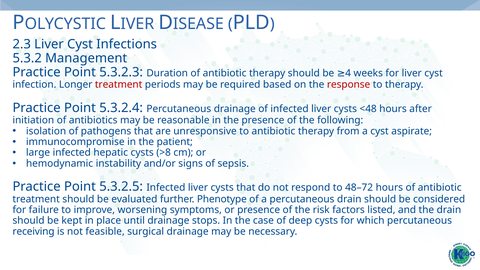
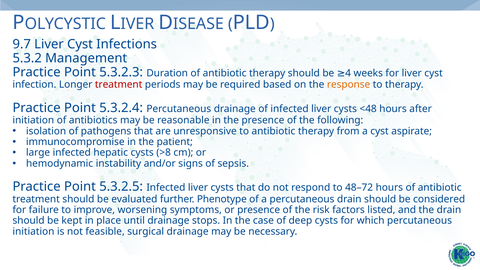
2.3: 2.3 -> 9.7
response colour: red -> orange
receiving at (34, 231): receiving -> initiation
